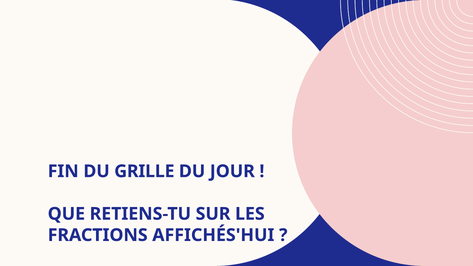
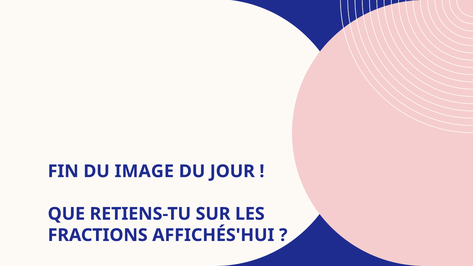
GRILLE: GRILLE -> IMAGE
